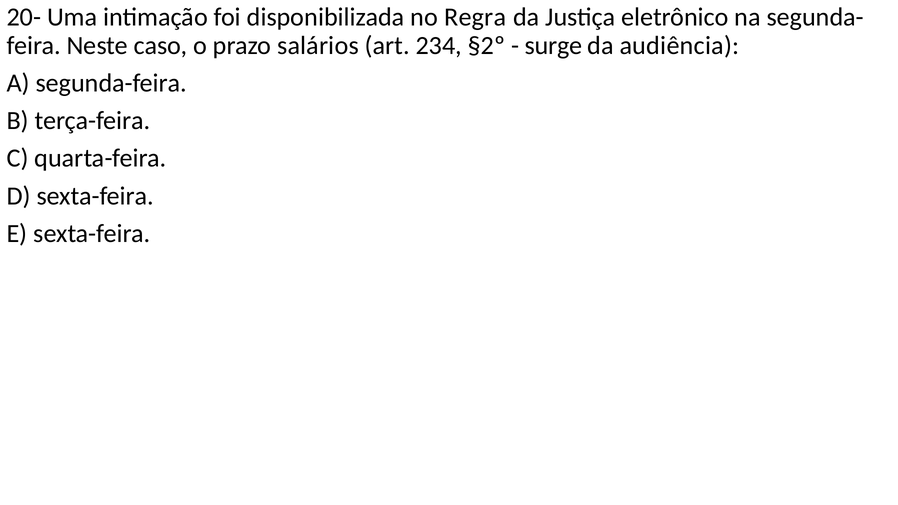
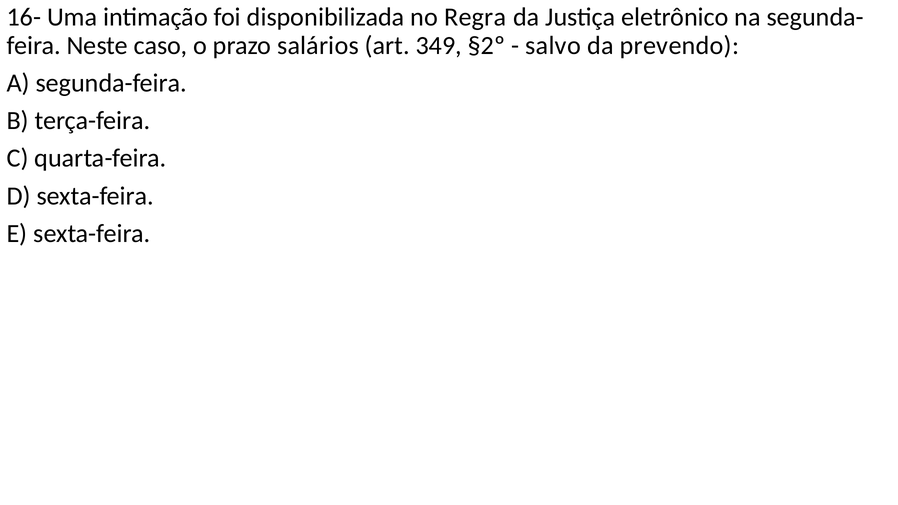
20-: 20- -> 16-
234: 234 -> 349
surge: surge -> salvo
audiência: audiência -> prevendo
